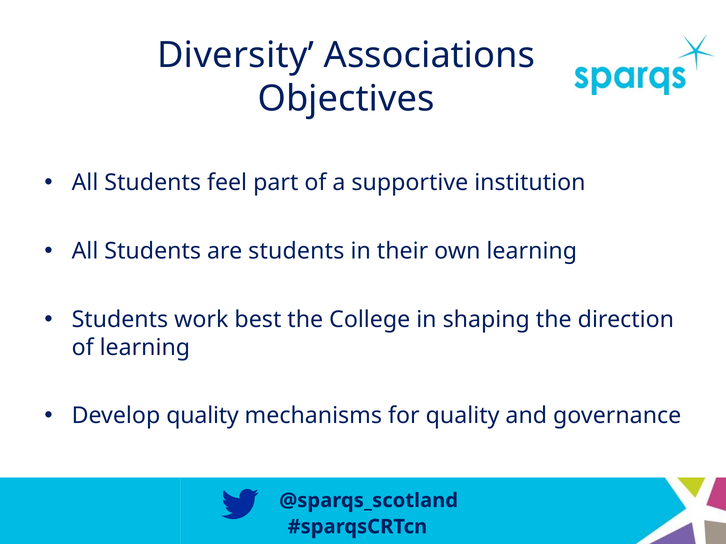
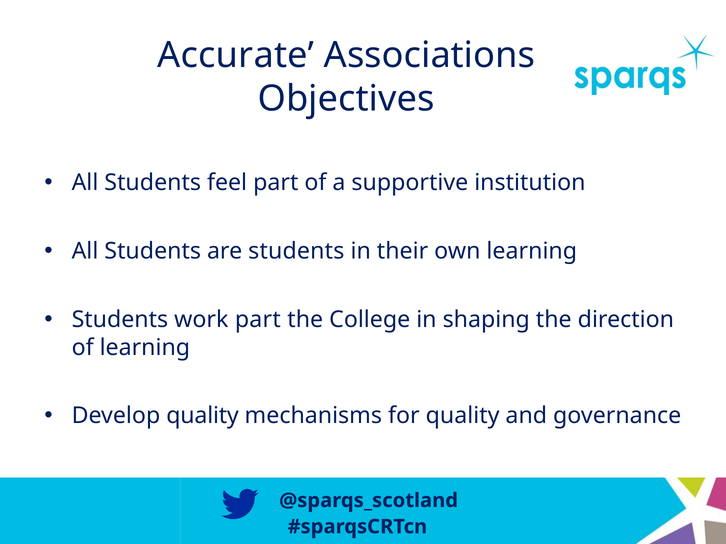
Diversity: Diversity -> Accurate
work best: best -> part
